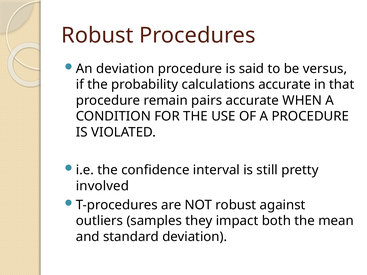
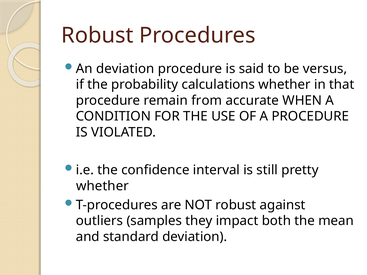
calculations accurate: accurate -> whether
pairs: pairs -> from
involved at (102, 186): involved -> whether
